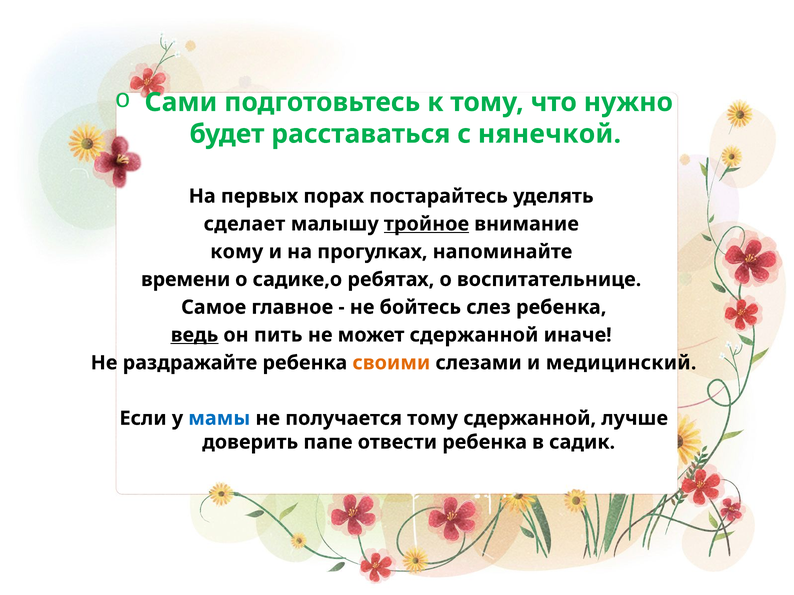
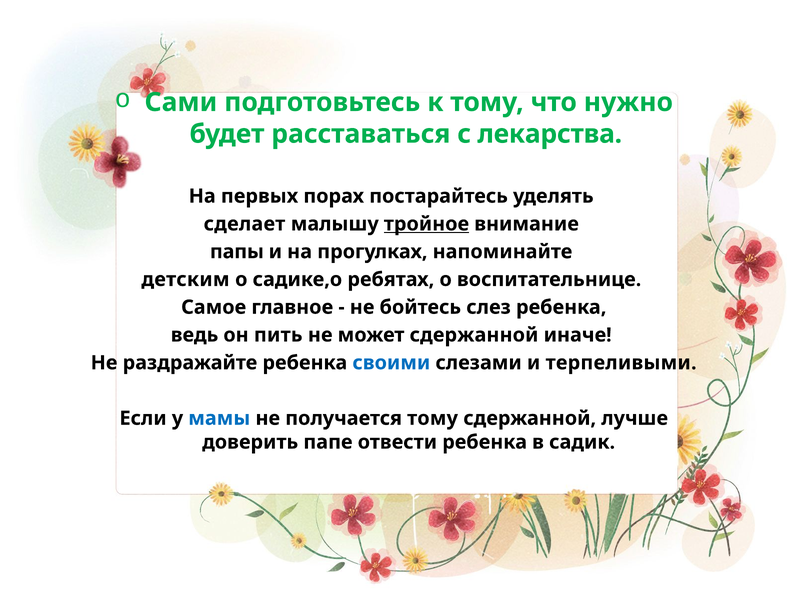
нянечкой: нянечкой -> лекарства
кому: кому -> папы
времени: времени -> детским
ведь underline: present -> none
своими colour: orange -> blue
медицинский: медицинский -> терпеливыми
